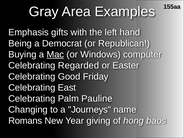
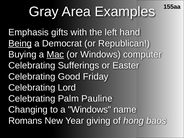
Being underline: none -> present
Regarded: Regarded -> Sufferings
East: East -> Lord
a Journeys: Journeys -> Windows
